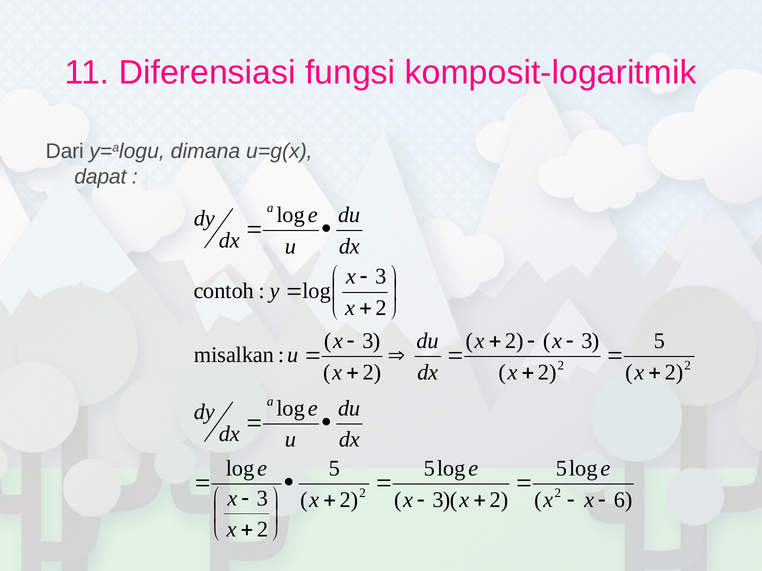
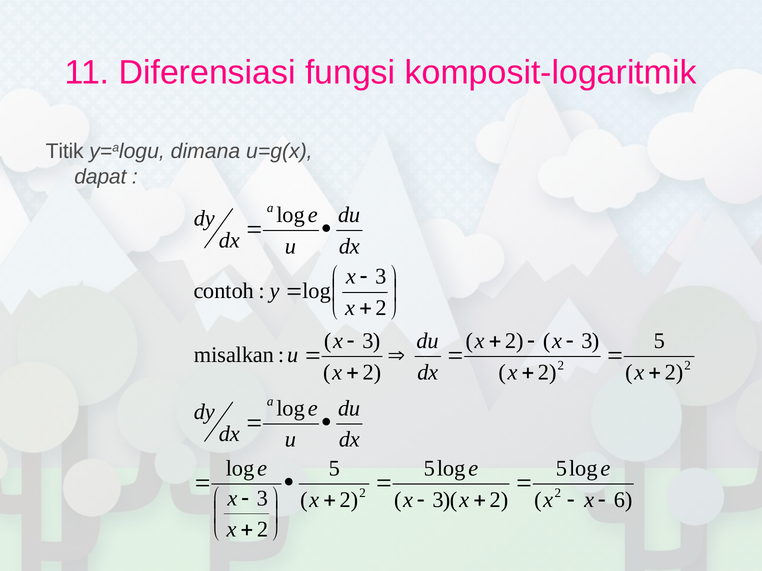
Dari: Dari -> Titik
